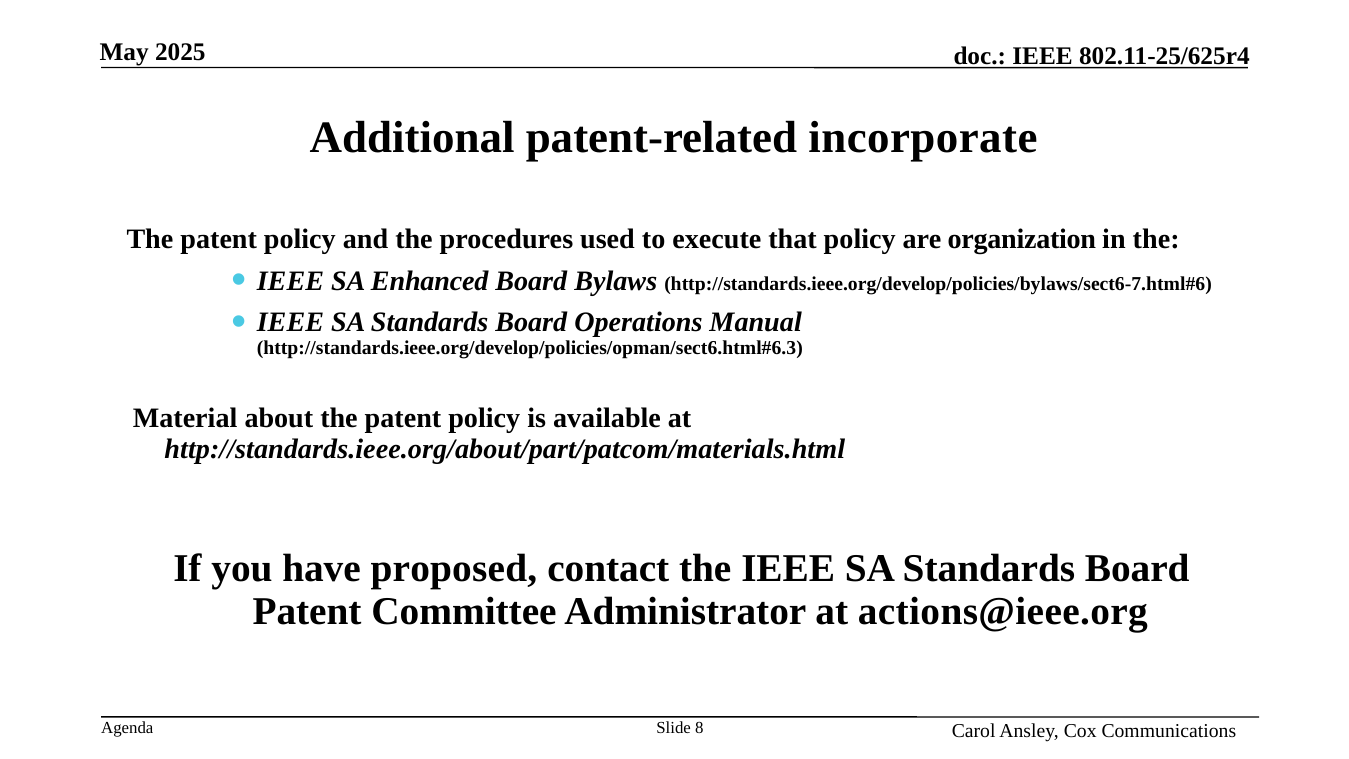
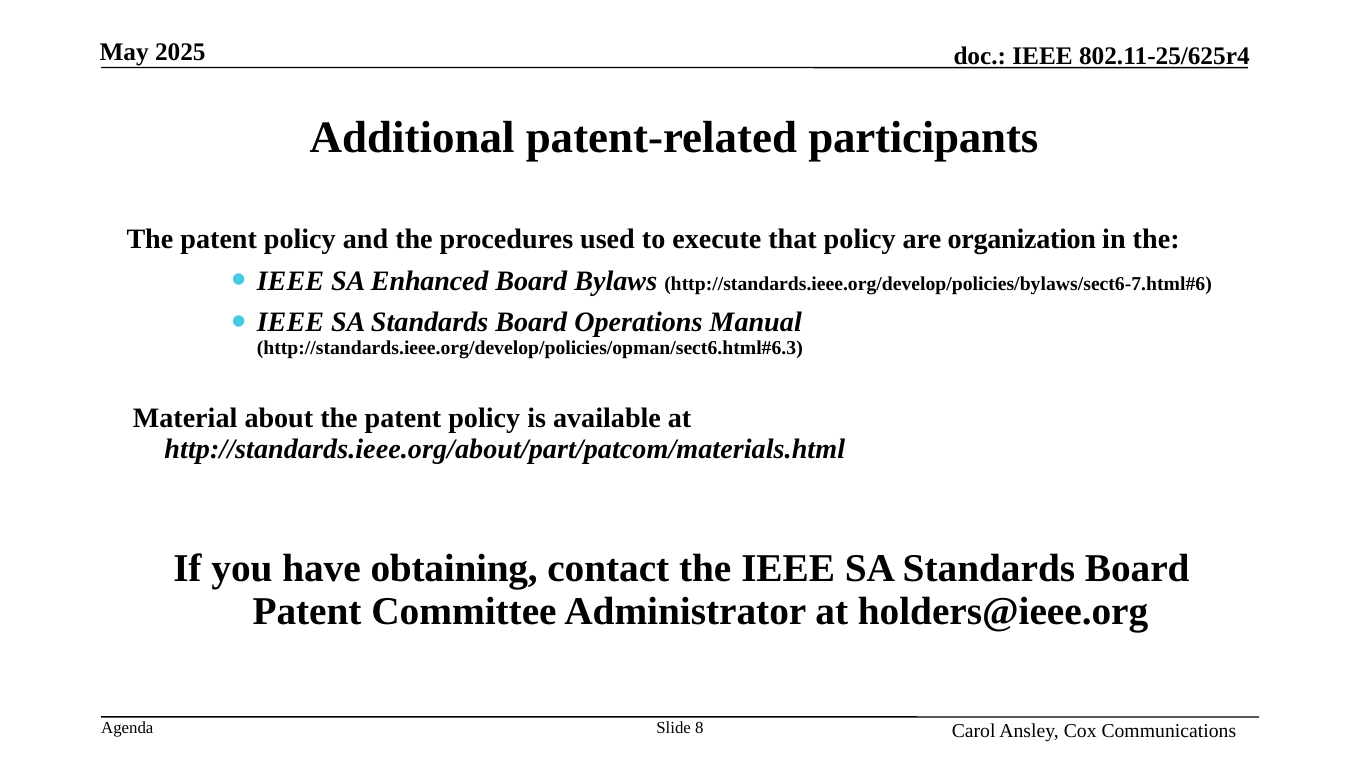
incorporate: incorporate -> participants
proposed: proposed -> obtaining
actions@ieee.org: actions@ieee.org -> holders@ieee.org
